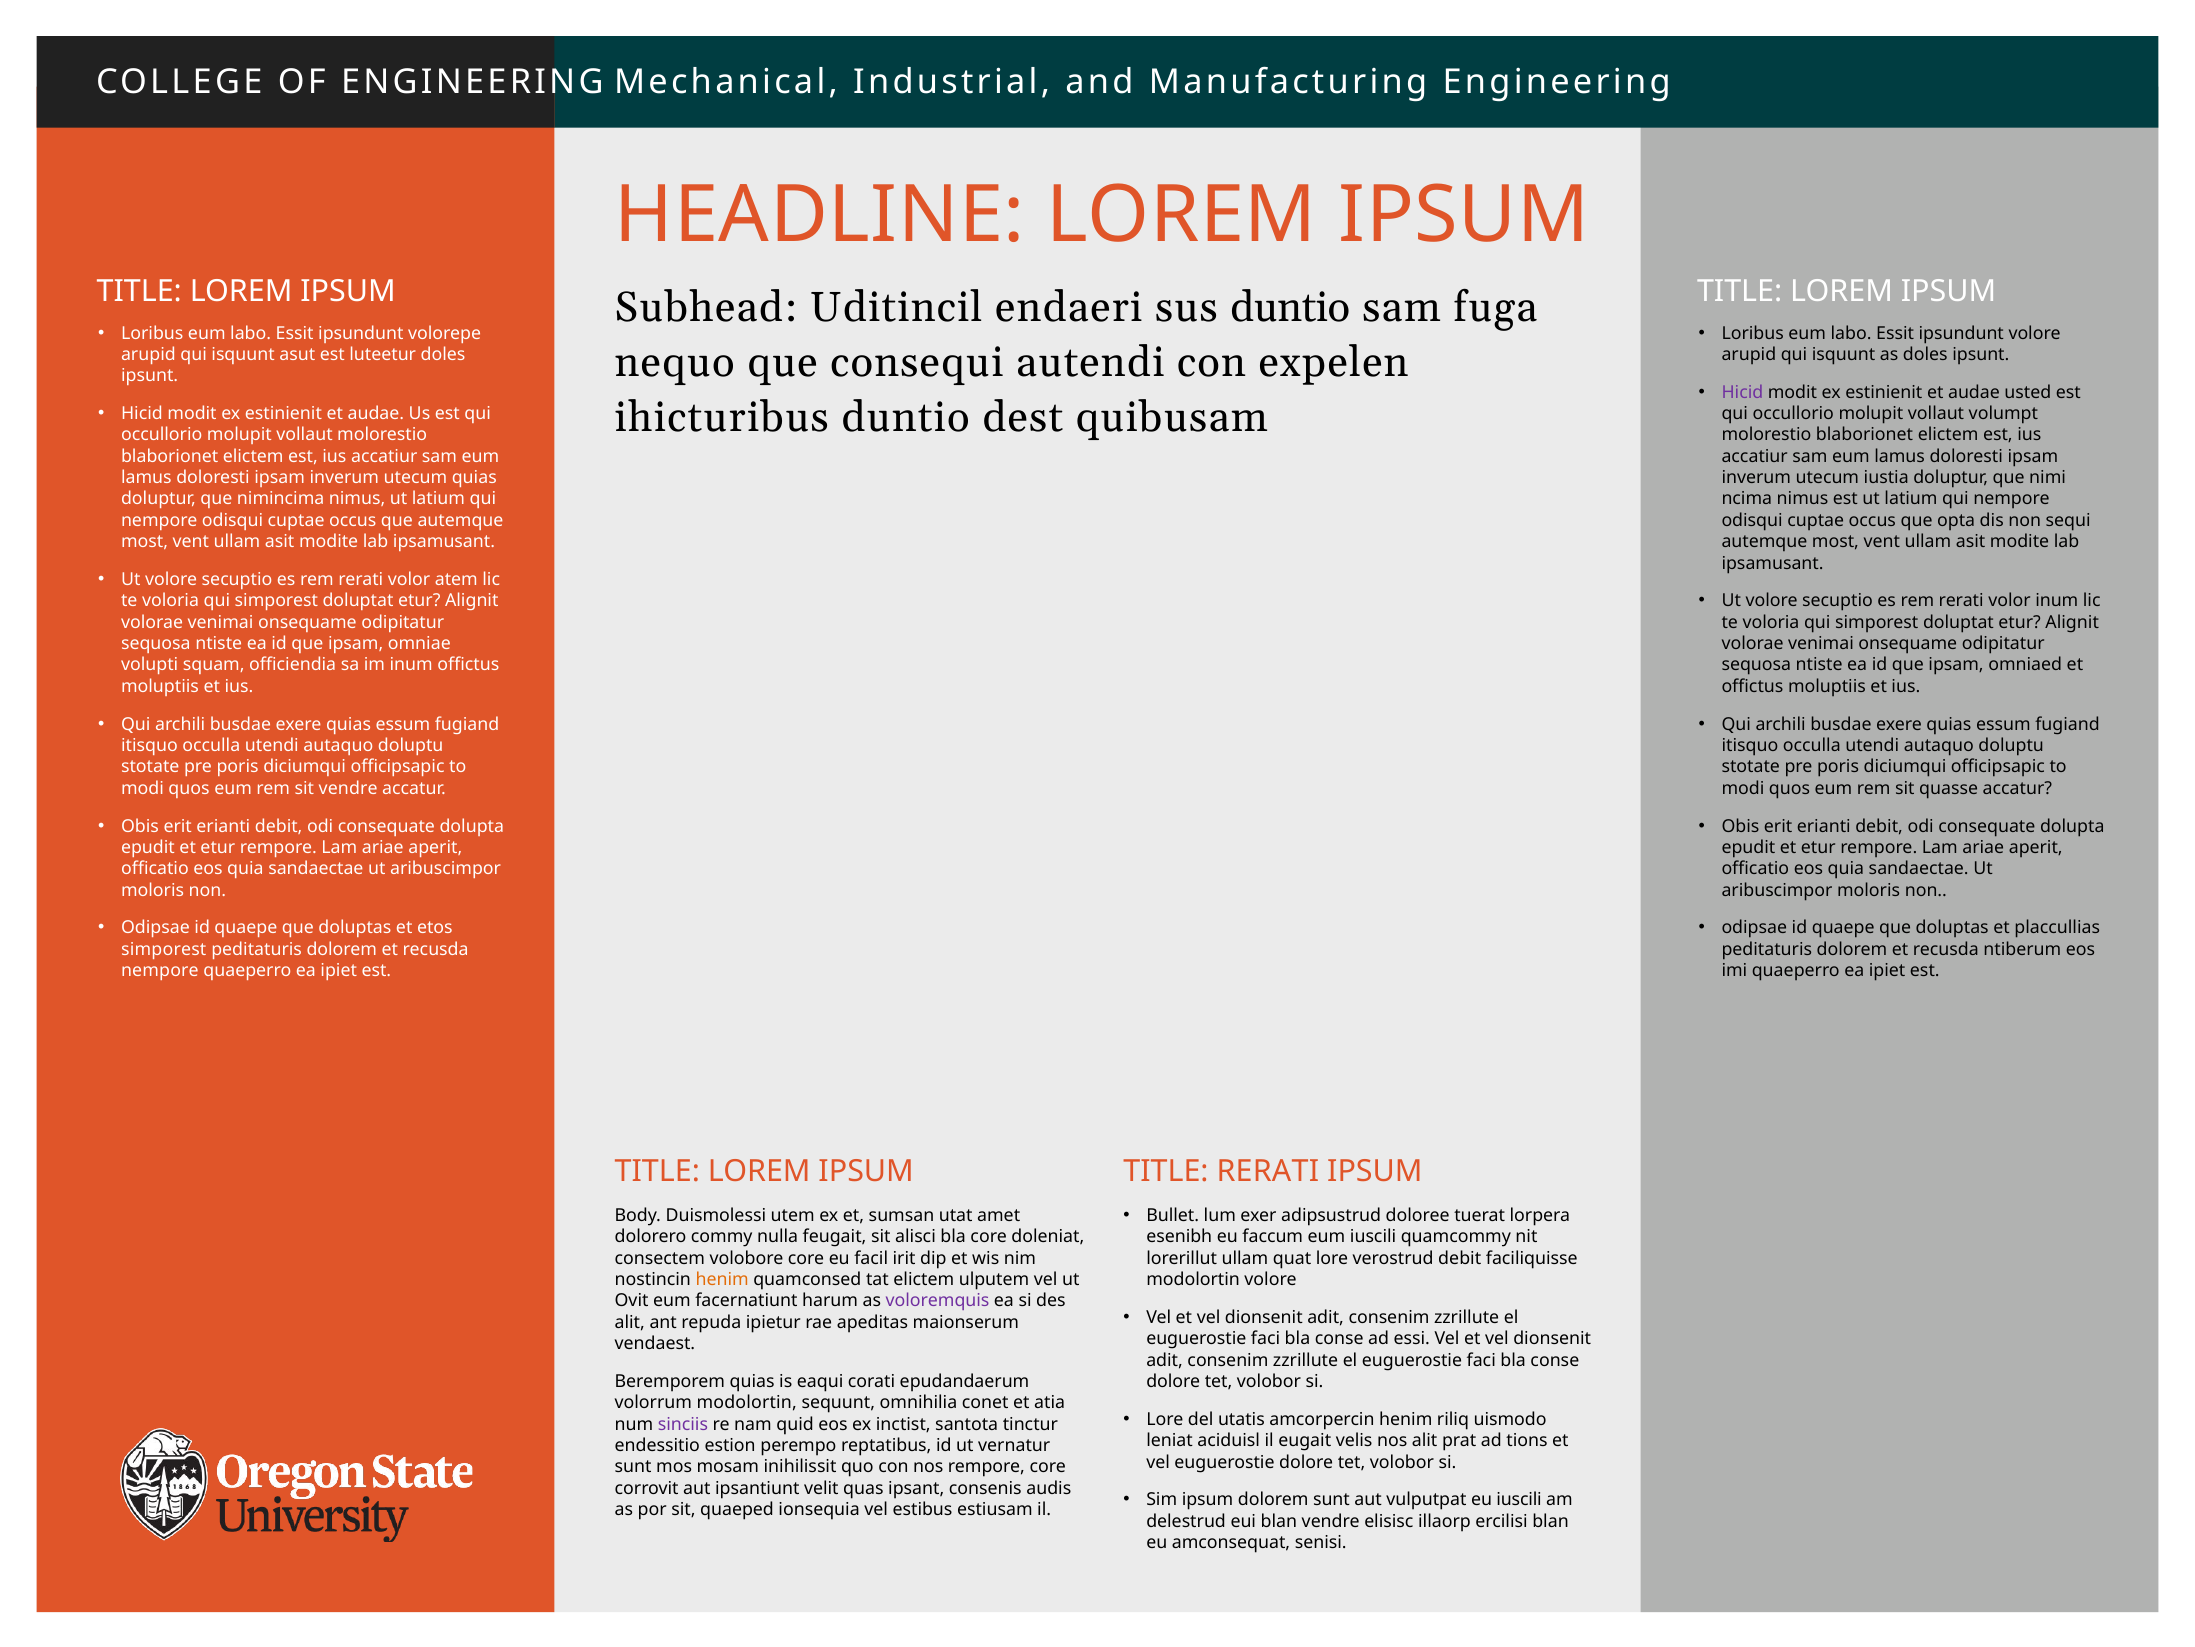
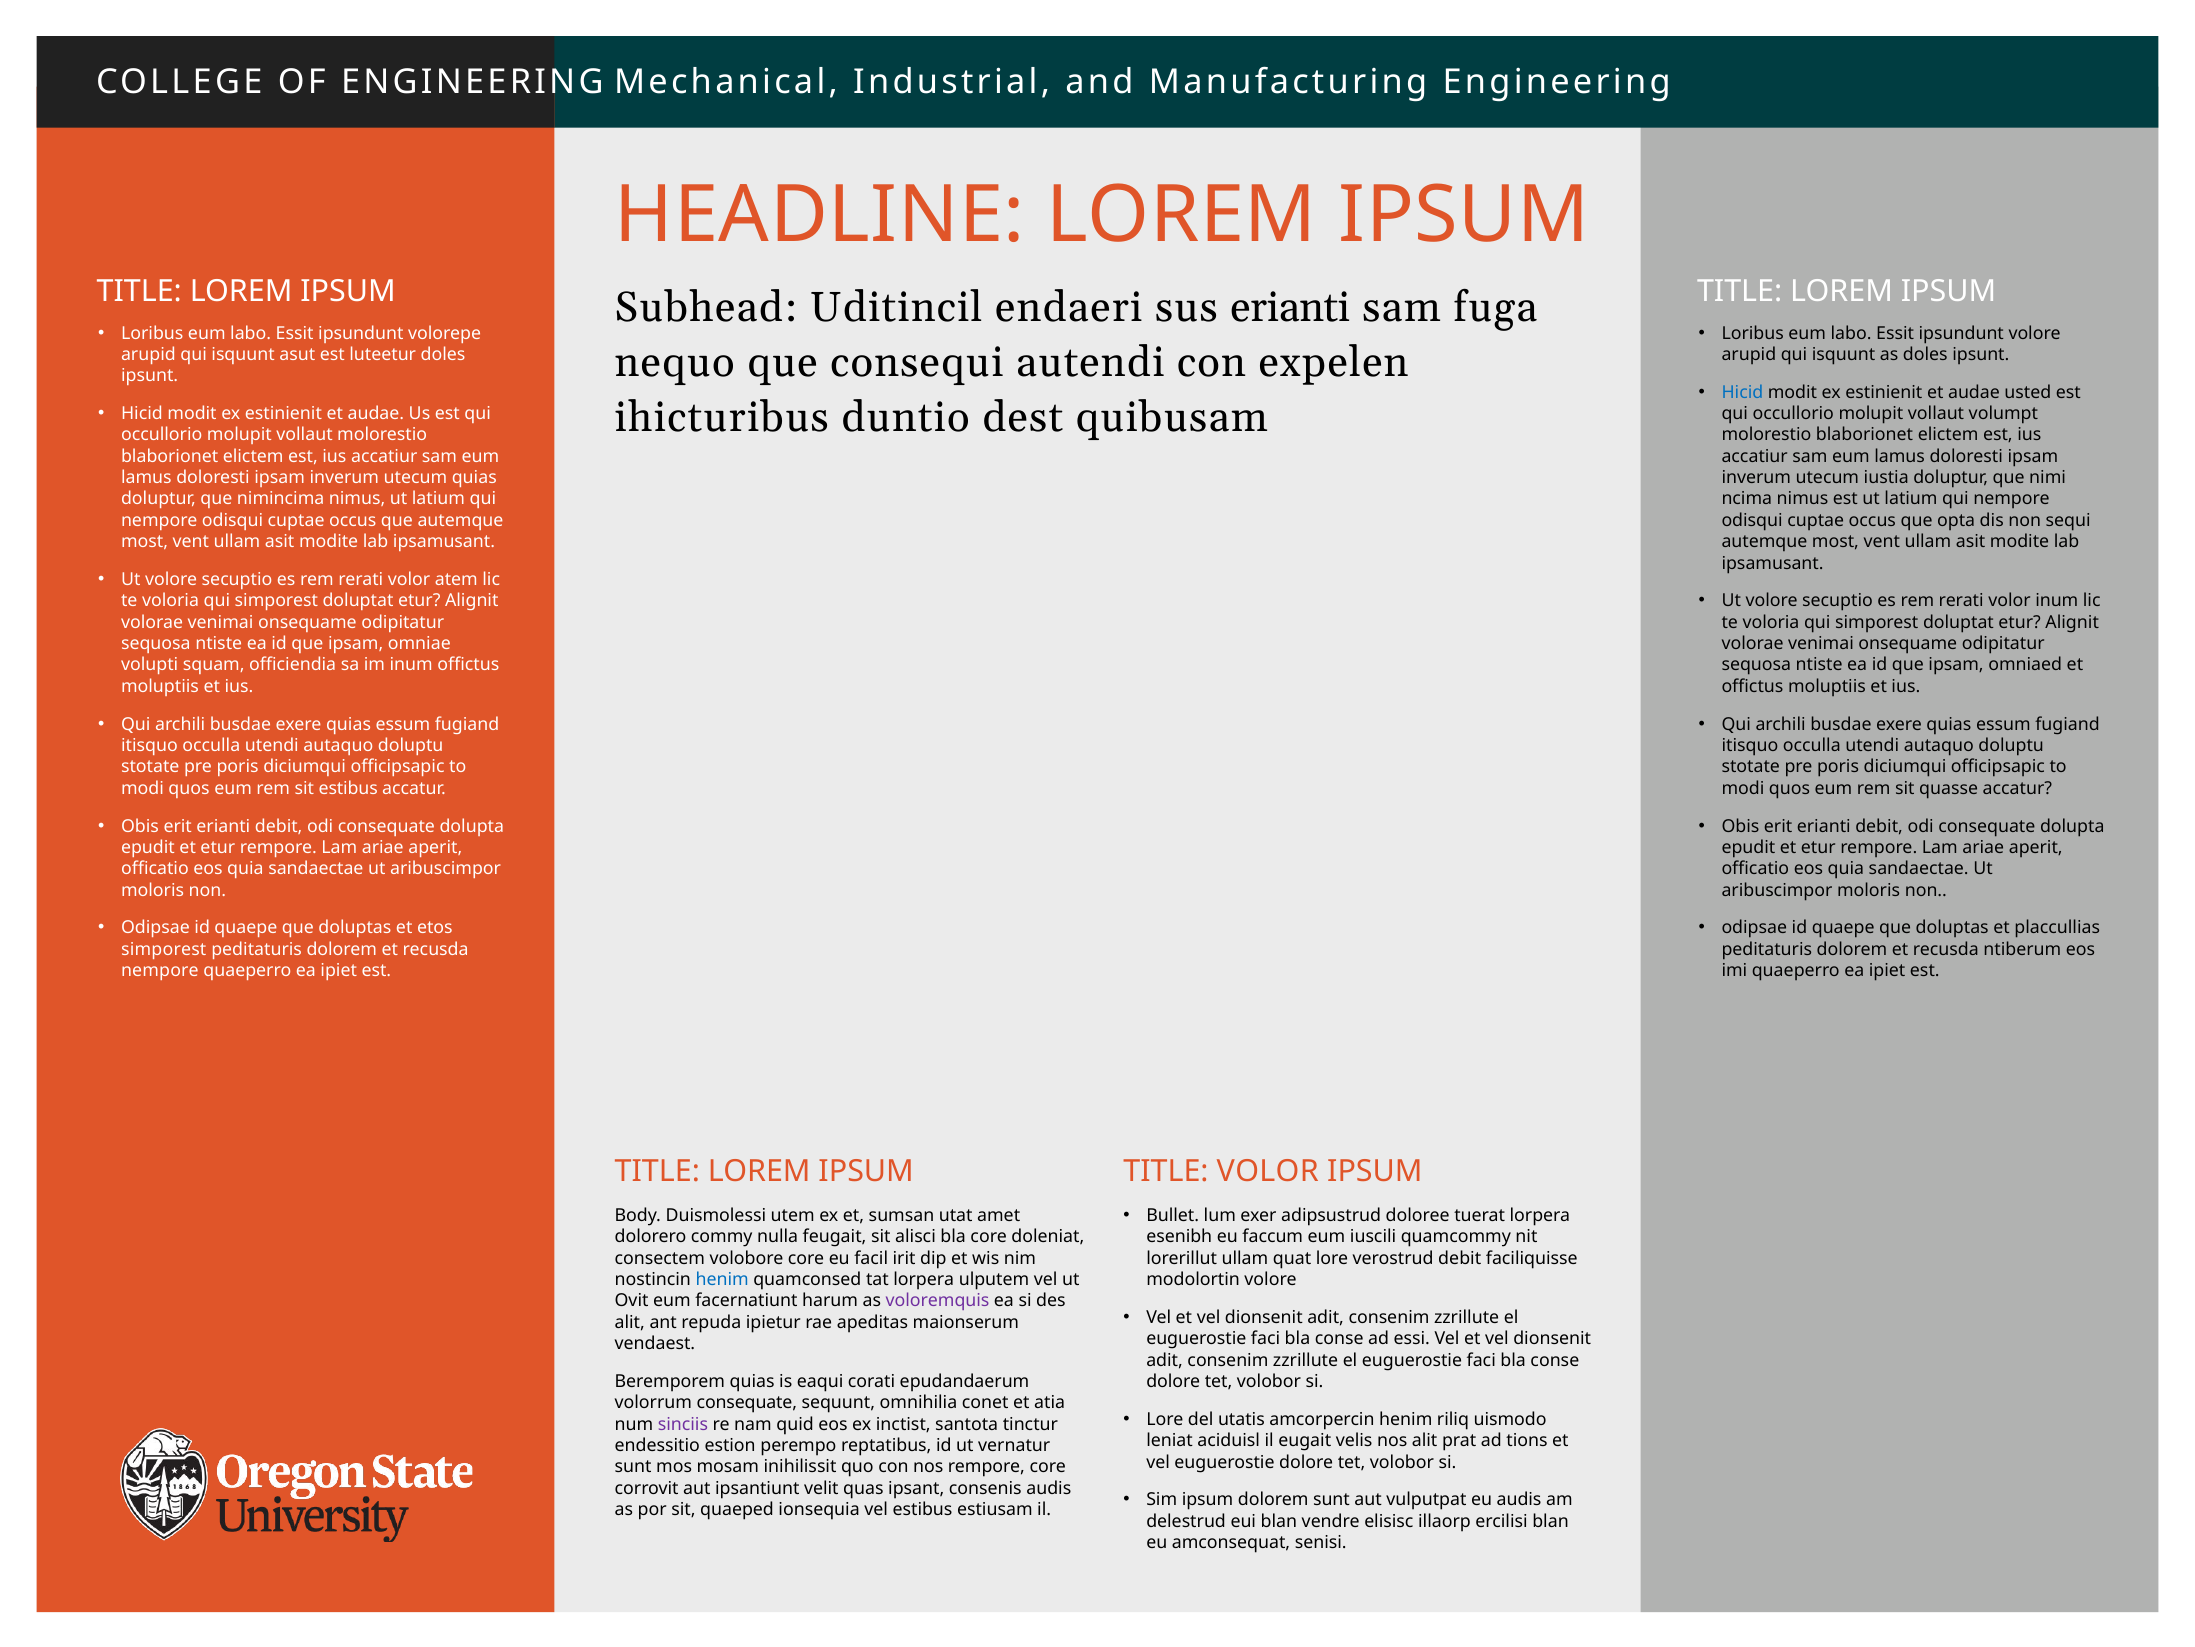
sus duntio: duntio -> erianti
Hicid at (1742, 392) colour: purple -> blue
sit vendre: vendre -> estibus
TITLE RERATI: RERATI -> VOLOR
henim at (722, 1279) colour: orange -> blue
tat elictem: elictem -> lorpera
volorrum modolortin: modolortin -> consequate
eu iuscili: iuscili -> audis
